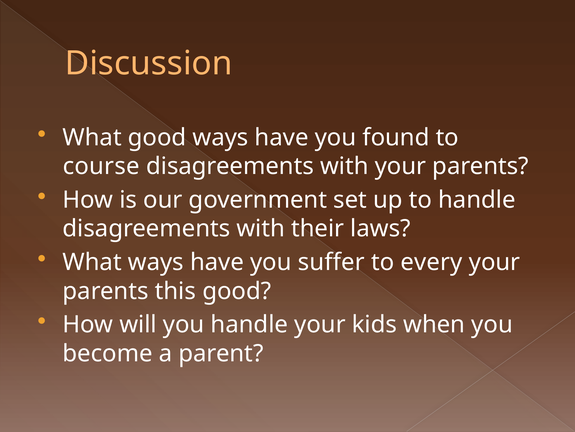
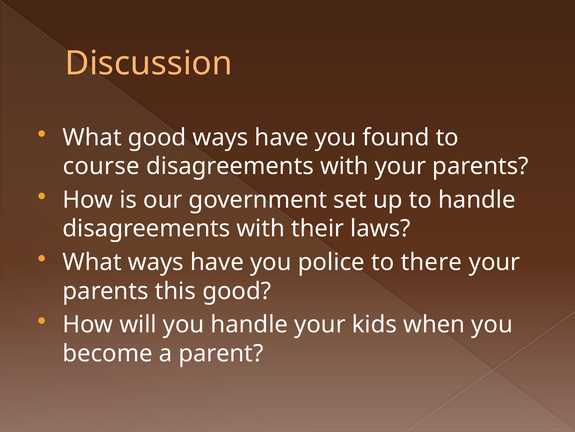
suffer: suffer -> police
every: every -> there
